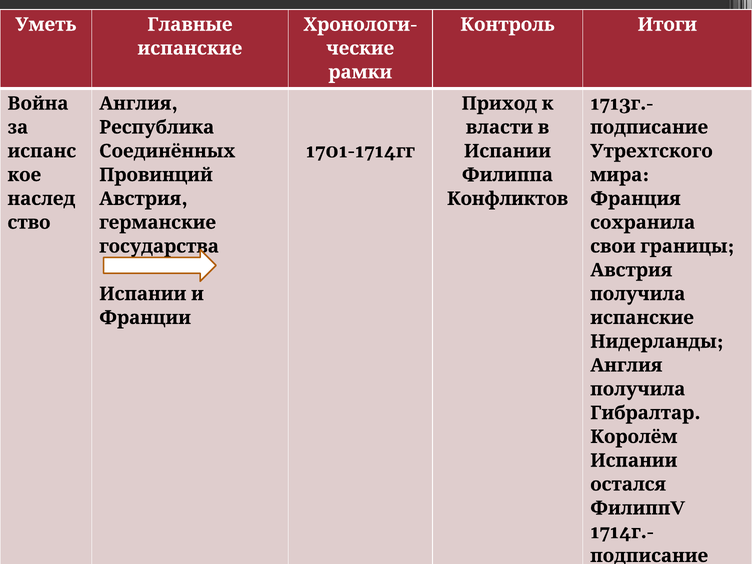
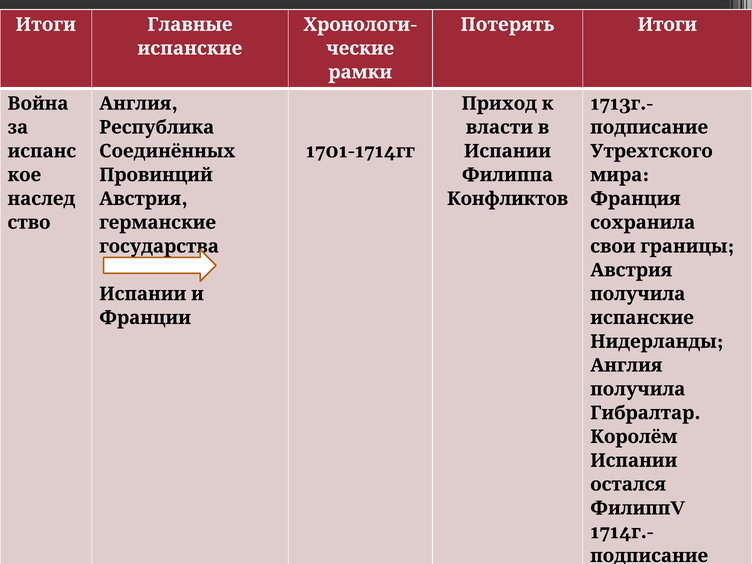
Уметь at (46, 25): Уметь -> Итоги
Контроль at (508, 25): Контроль -> Потерять
